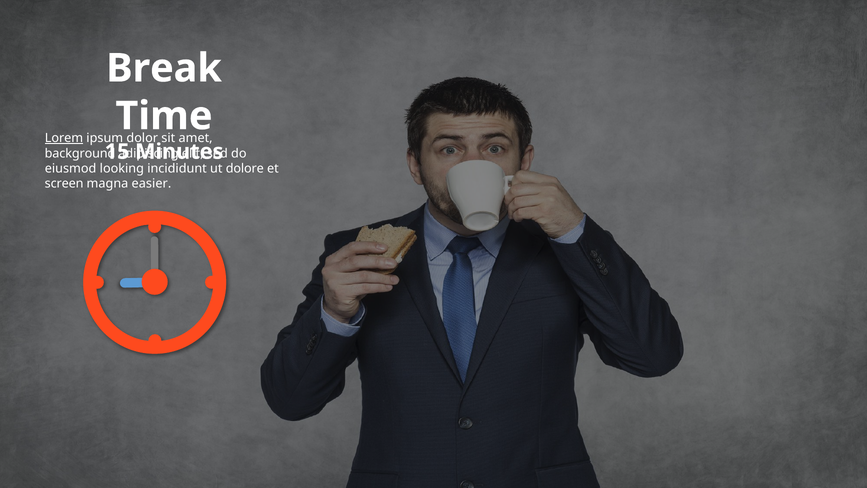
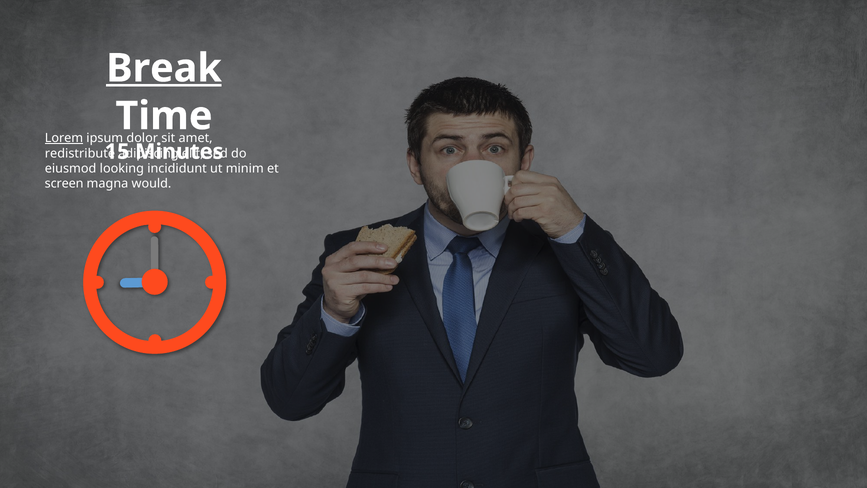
Break underline: none -> present
background: background -> redistribute
dolore: dolore -> minim
easier: easier -> would
